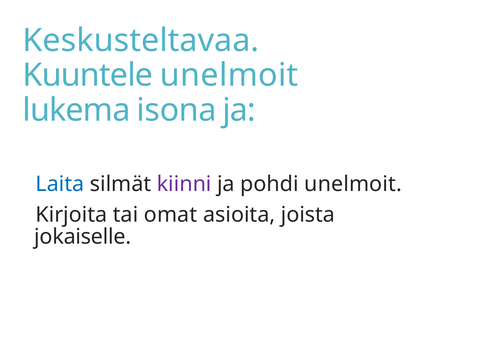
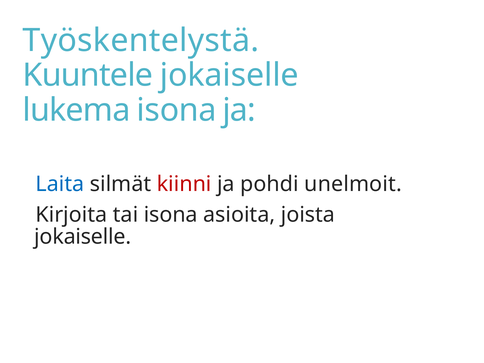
Keskusteltavaa: Keskusteltavaa -> Työskentelystä
Kuuntele unelmoit: unelmoit -> jokaiselle
kiinni colour: purple -> red
tai omat: omat -> isona
